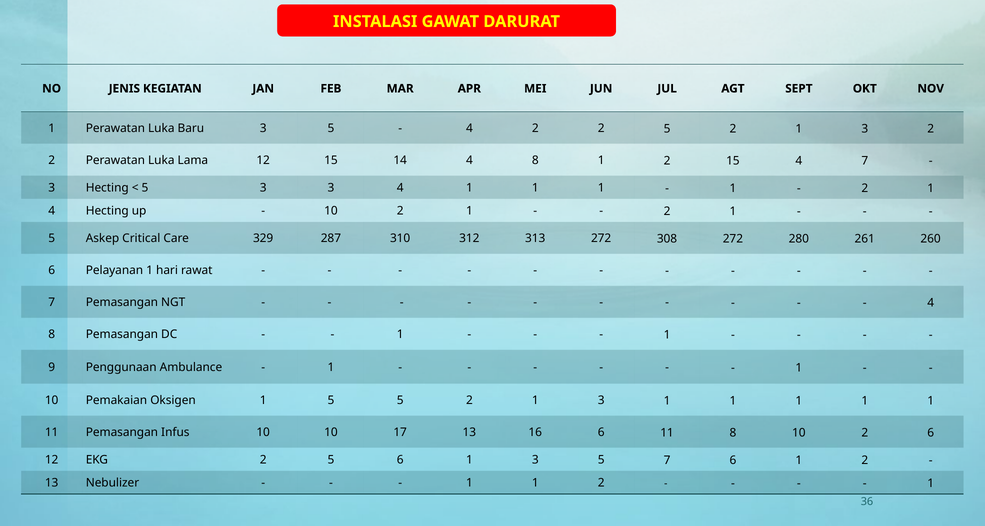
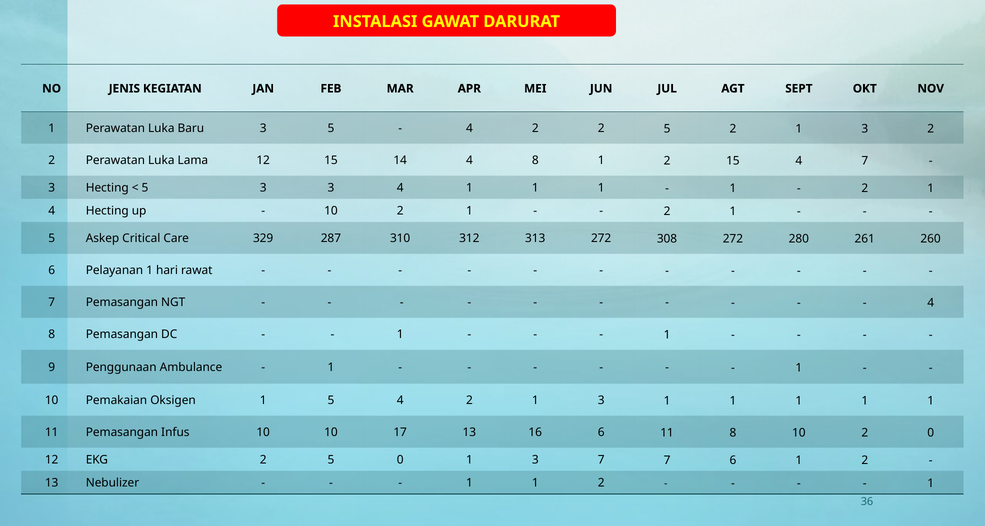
5 5: 5 -> 4
2 6: 6 -> 0
5 6: 6 -> 0
1 3 5: 5 -> 7
